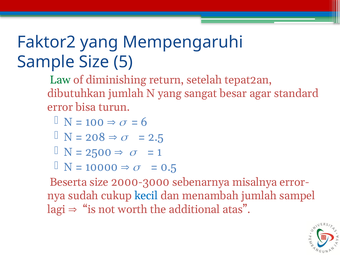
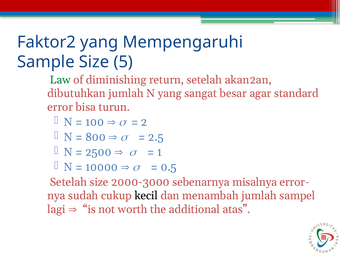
tepat2an: tepat2an -> akan2an
6: 6 -> 2
208: 208 -> 800
Beserta at (68, 182): Beserta -> Setelah
kecil colour: blue -> black
